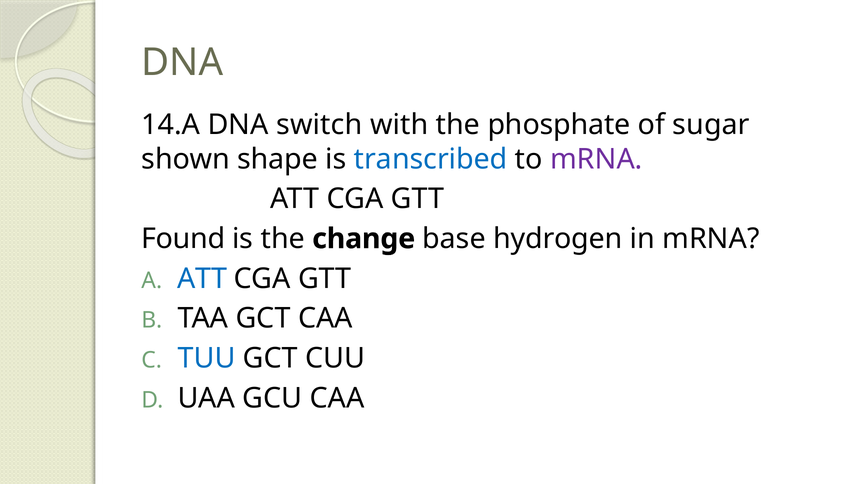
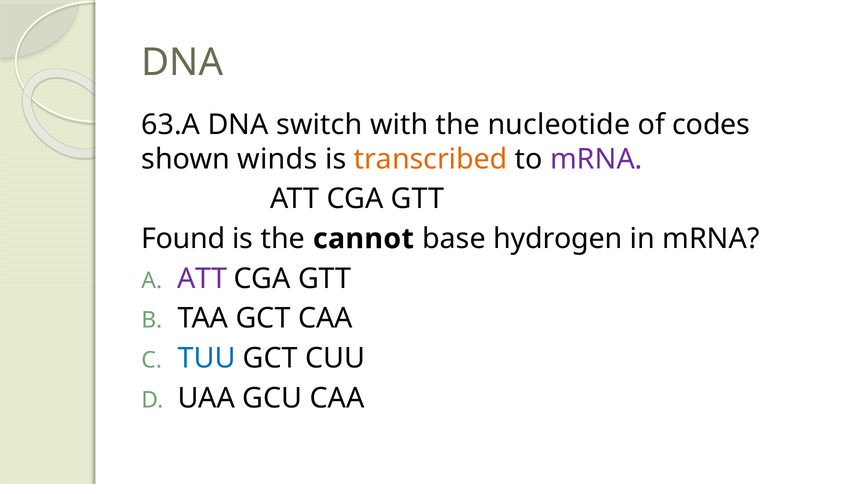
14.A: 14.A -> 63.A
phosphate: phosphate -> nucleotide
sugar: sugar -> codes
shape: shape -> winds
transcribed colour: blue -> orange
change: change -> cannot
ATT at (202, 278) colour: blue -> purple
